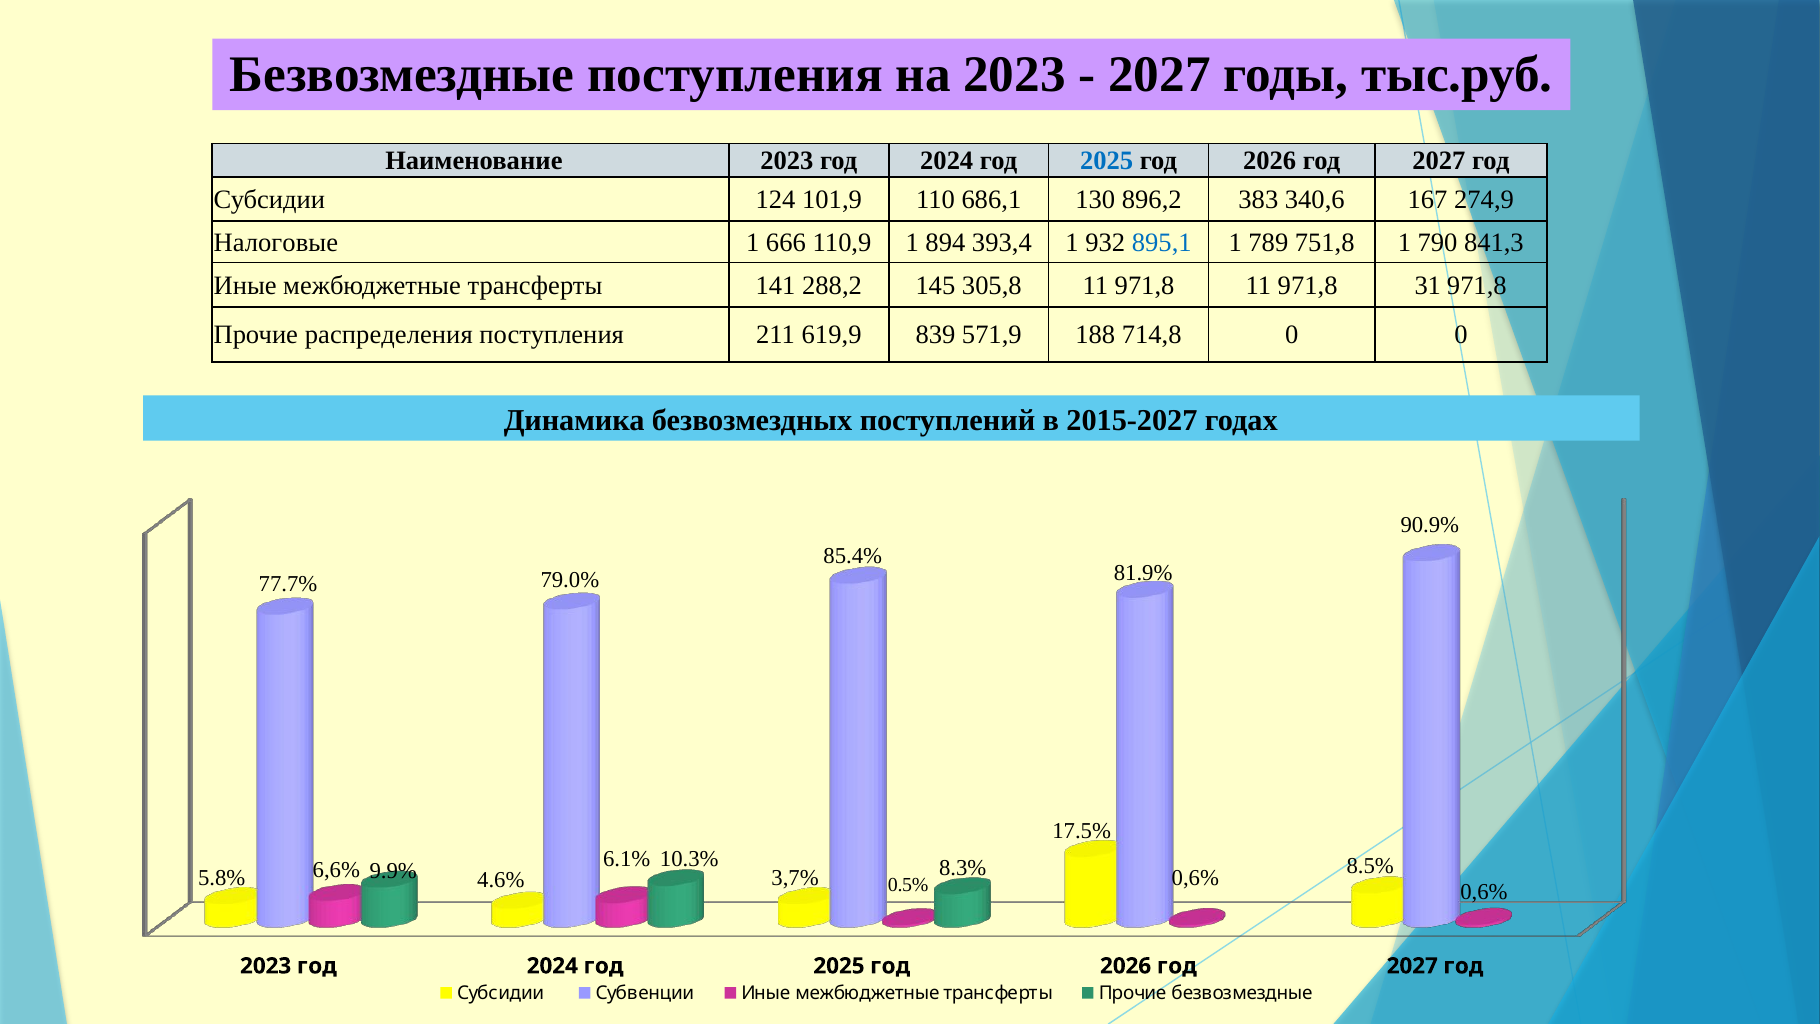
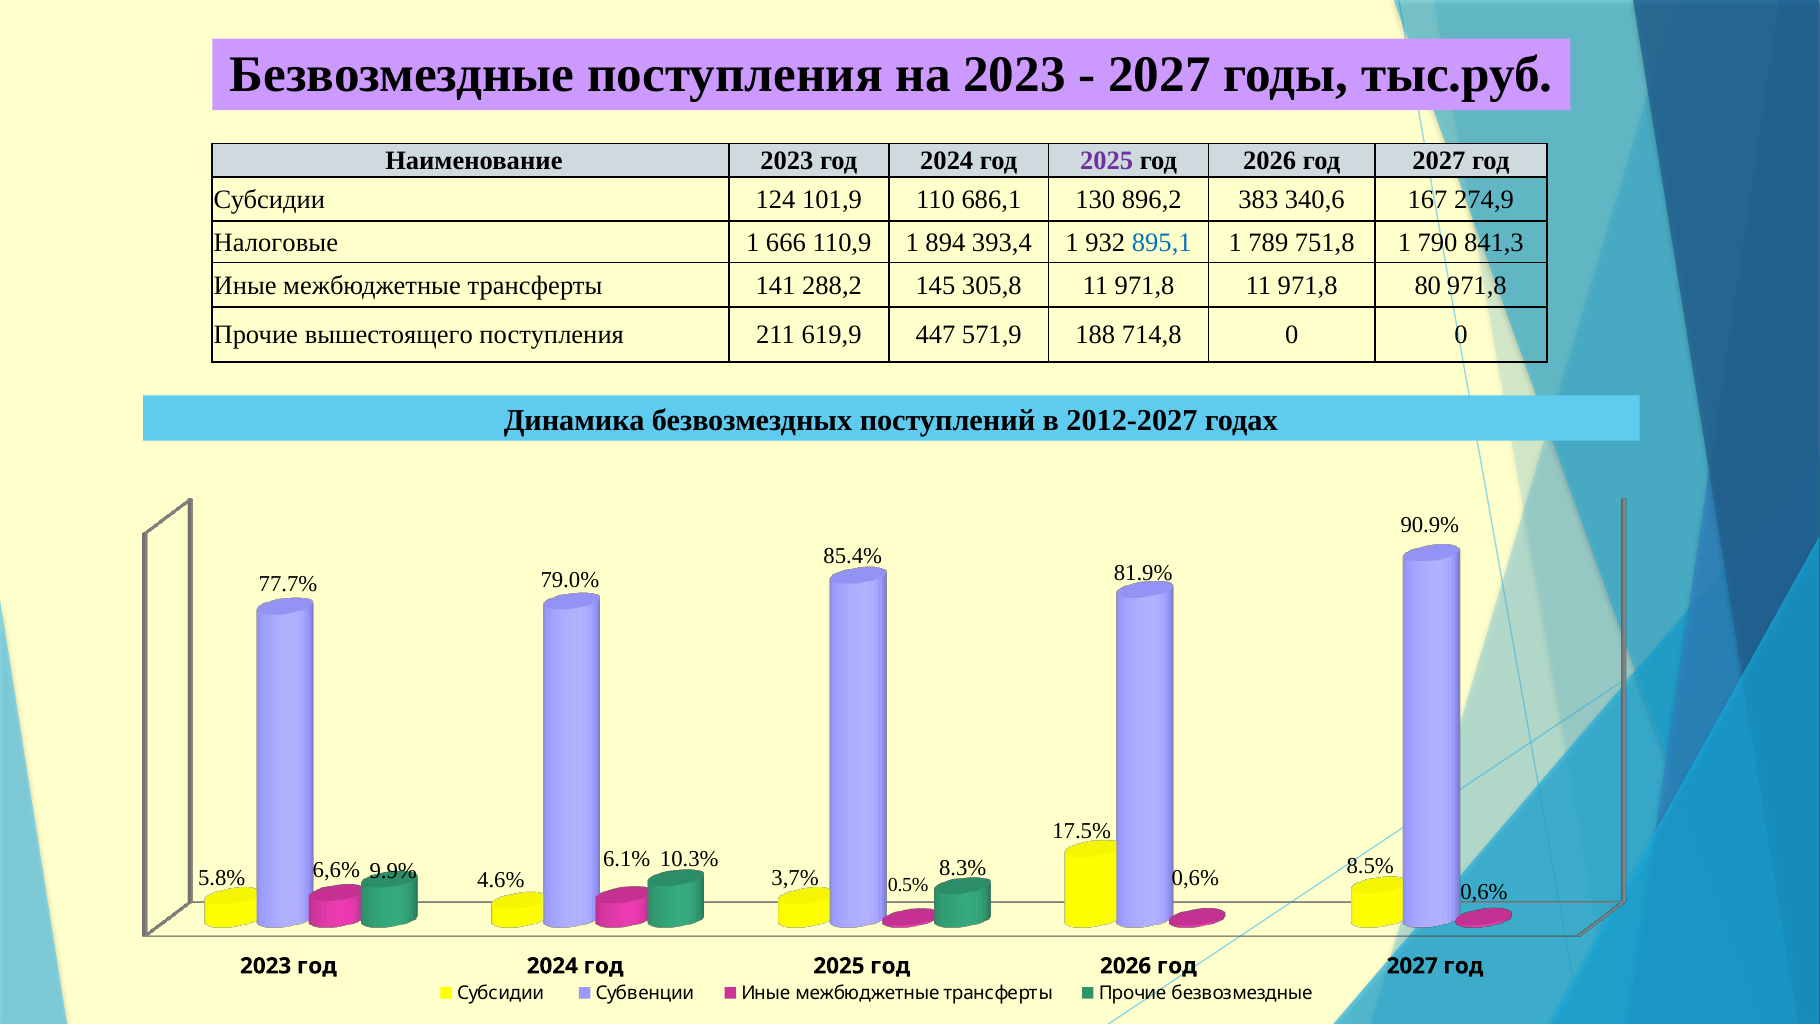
2025 at (1107, 161) colour: blue -> purple
31: 31 -> 80
распределения: распределения -> вышестоящего
839: 839 -> 447
2015-2027: 2015-2027 -> 2012-2027
